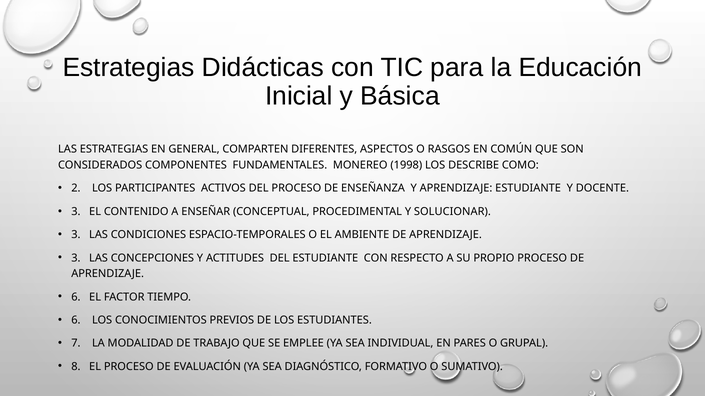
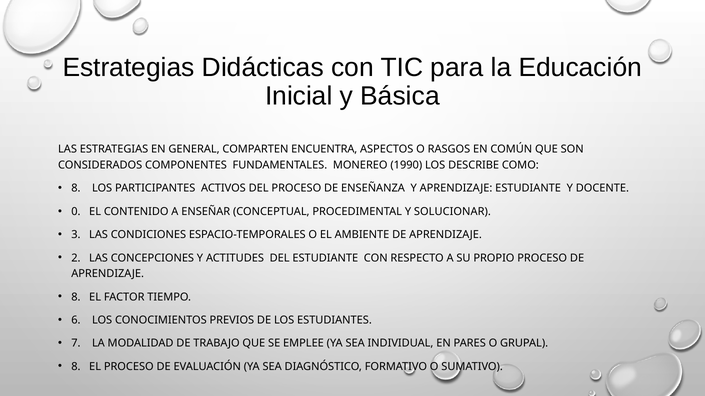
DIFERENTES: DIFERENTES -> ENCUENTRA
1998: 1998 -> 1990
2 at (76, 189): 2 -> 8
3 at (76, 212): 3 -> 0
3 at (76, 258): 3 -> 2
6 at (76, 297): 6 -> 8
